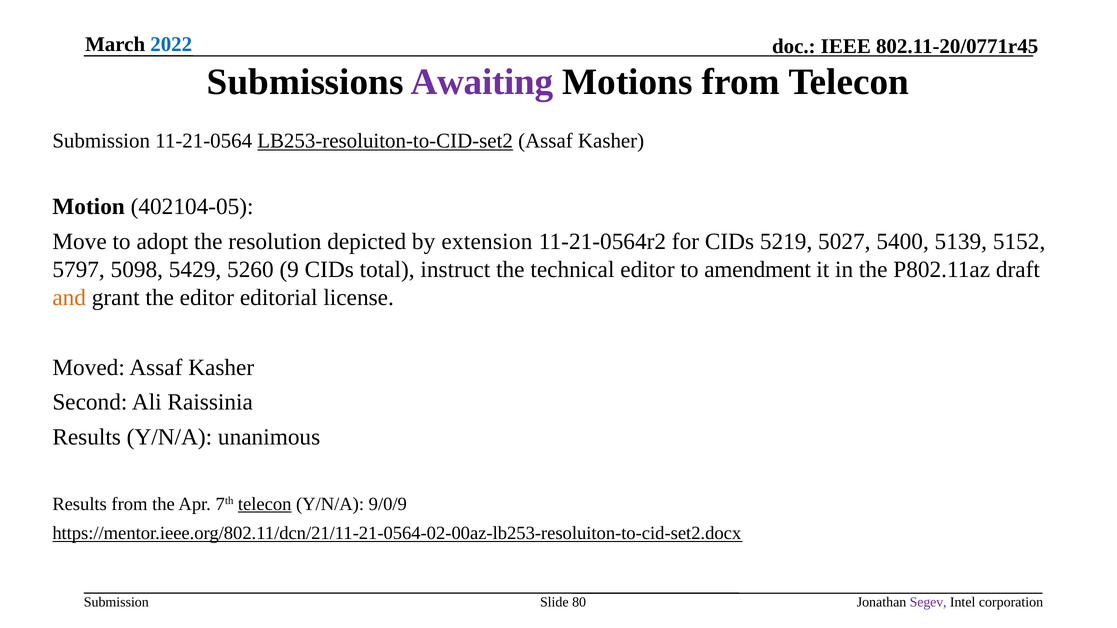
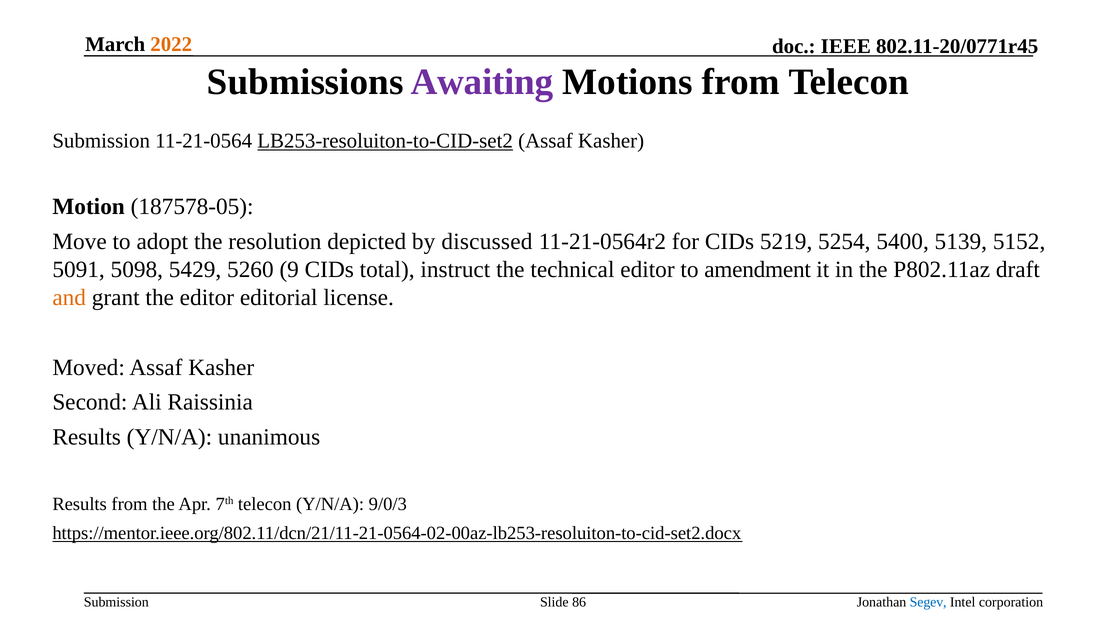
2022 colour: blue -> orange
402104-05: 402104-05 -> 187578-05
extension: extension -> discussed
5027: 5027 -> 5254
5797: 5797 -> 5091
telecon at (265, 504) underline: present -> none
9/0/9: 9/0/9 -> 9/0/3
80: 80 -> 86
Segev colour: purple -> blue
